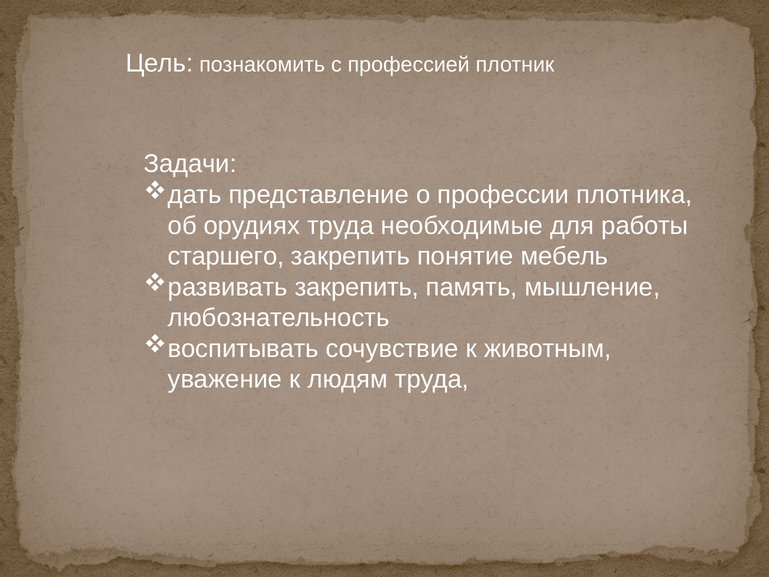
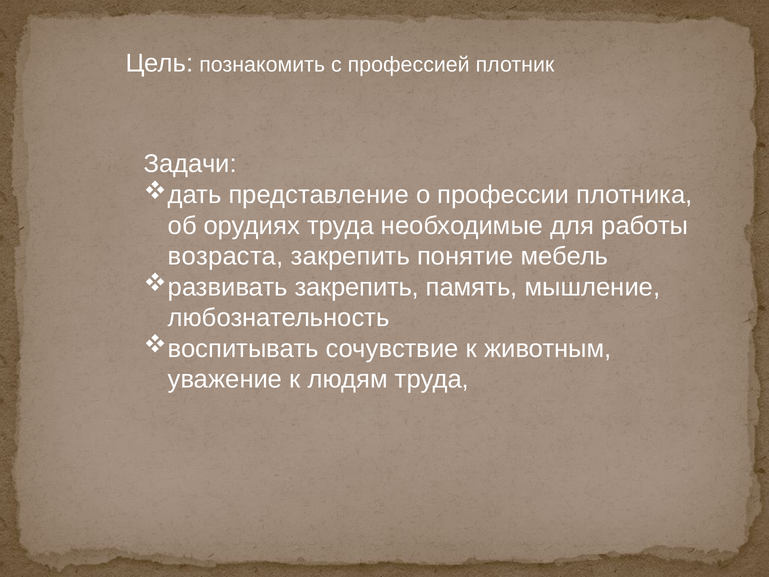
старшего: старшего -> возраста
